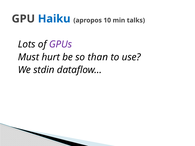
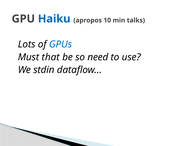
GPUs colour: purple -> blue
hurt: hurt -> that
than: than -> need
